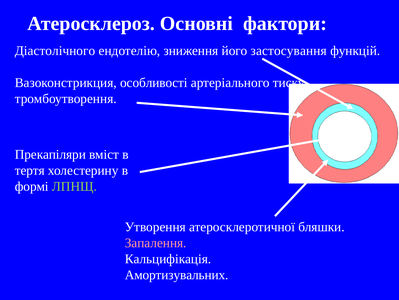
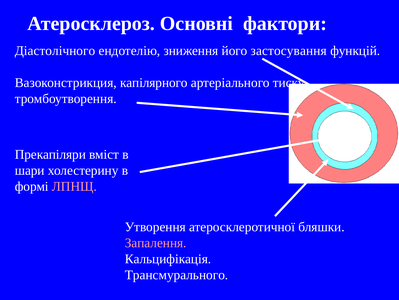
особливості: особливості -> капілярного
тертя: тертя -> шари
ЛПНЩ colour: light green -> pink
Амортизувальних: Амортизувальних -> Трансмурального
